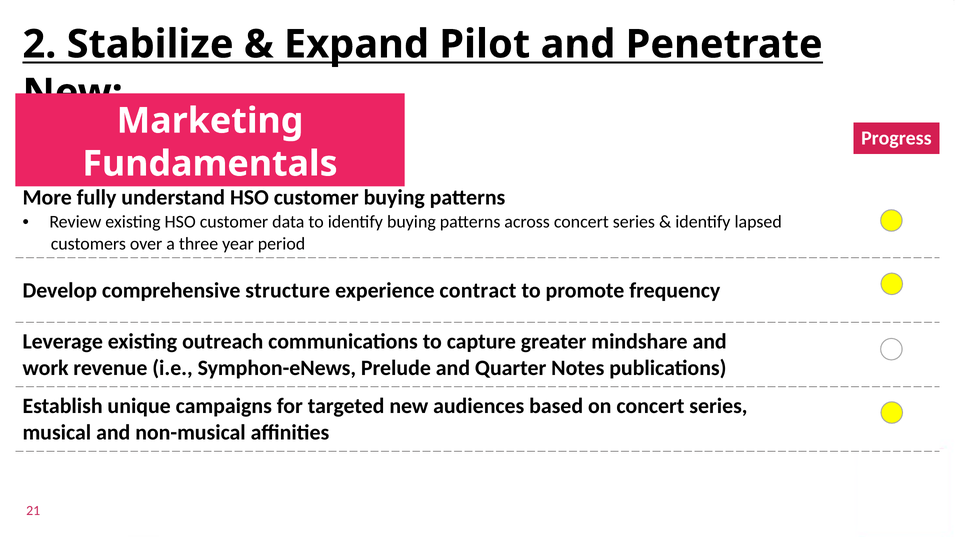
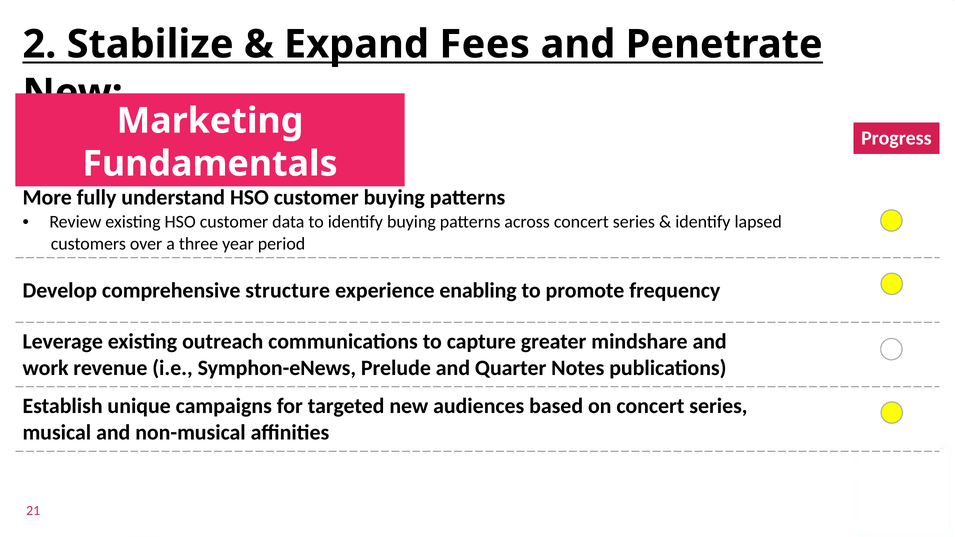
Pilot: Pilot -> Fees
contract: contract -> enabling
